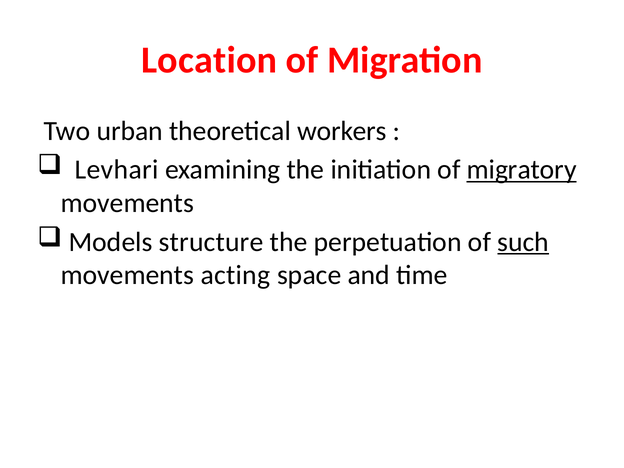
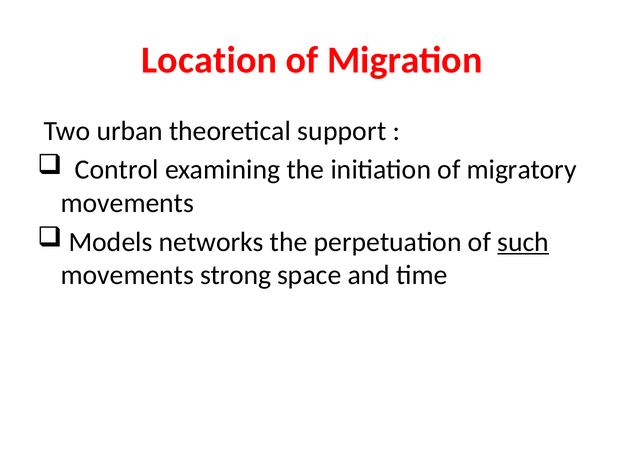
workers: workers -> support
Levhari: Levhari -> Control
migratory underline: present -> none
structure: structure -> networks
acting: acting -> strong
